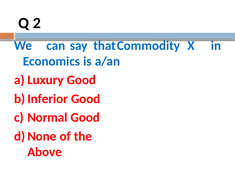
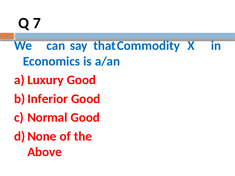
2: 2 -> 7
